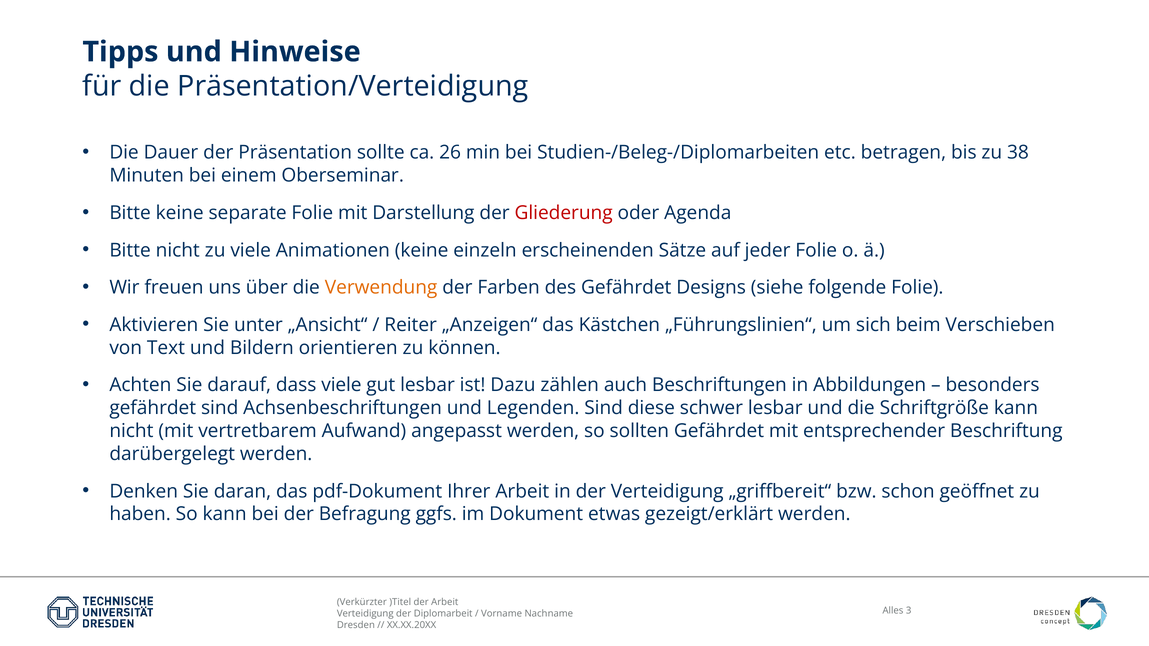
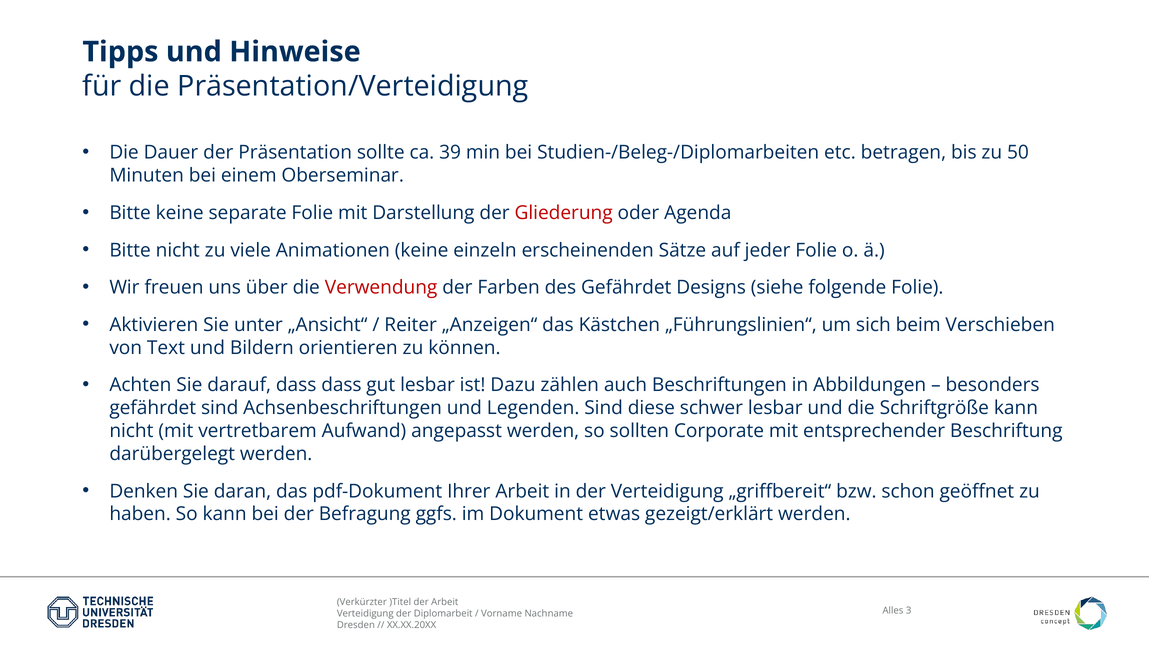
26: 26 -> 39
38: 38 -> 50
Verwendung colour: orange -> red
dass viele: viele -> dass
sollten Gefährdet: Gefährdet -> Corporate
